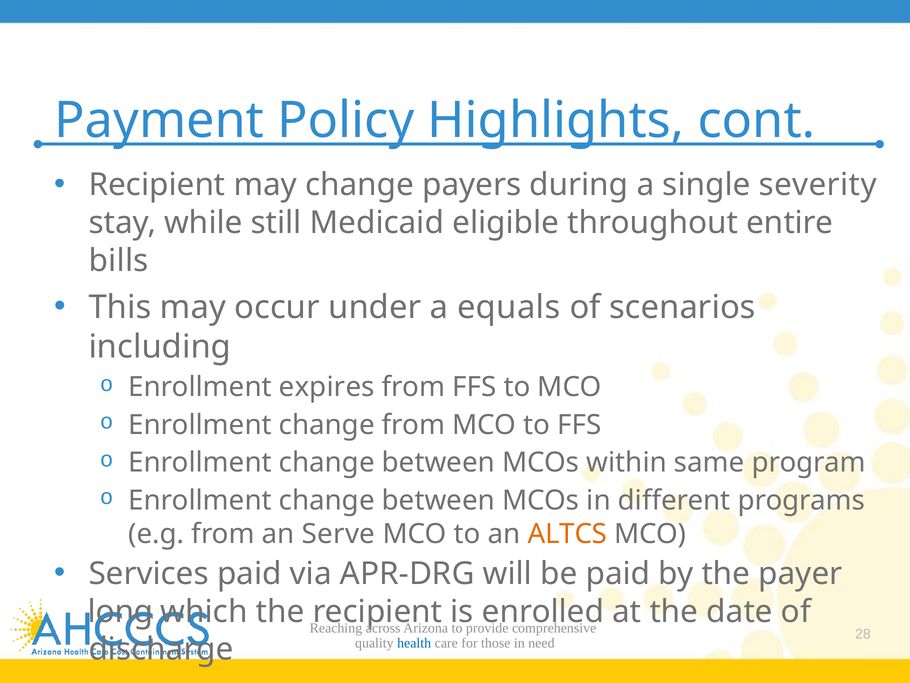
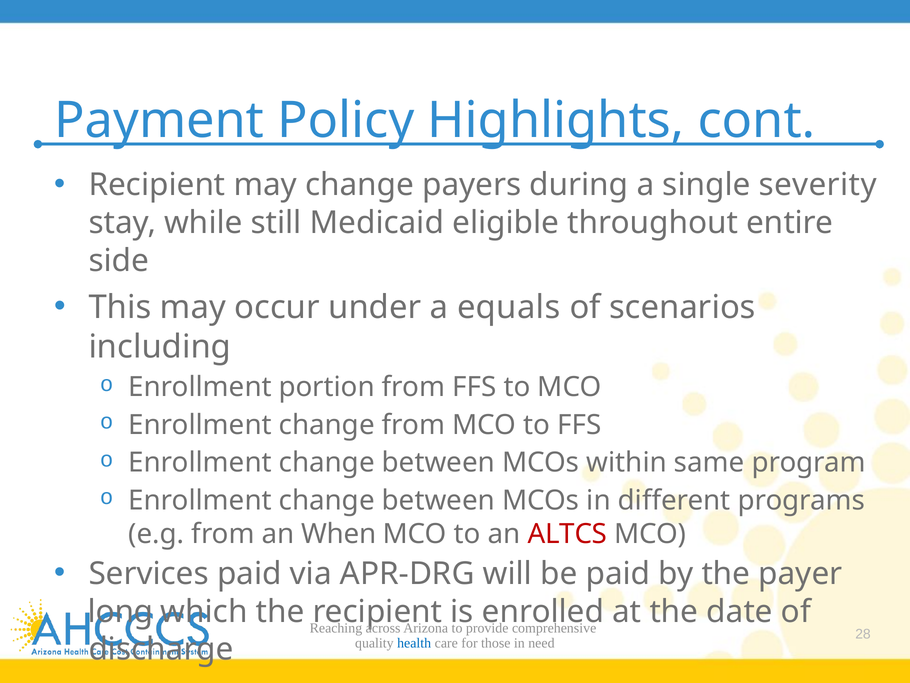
bills: bills -> side
expires: expires -> portion
Serve: Serve -> When
ALTCS colour: orange -> red
